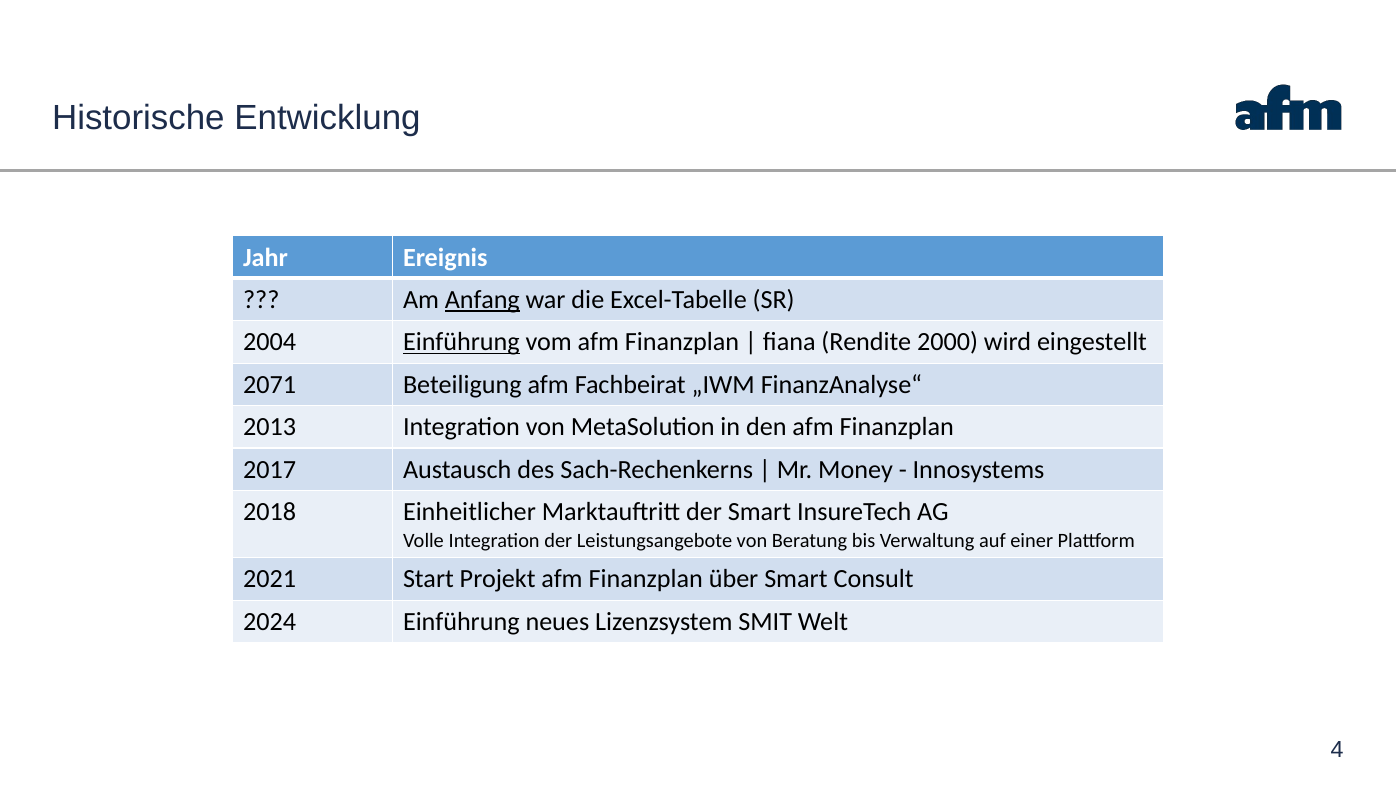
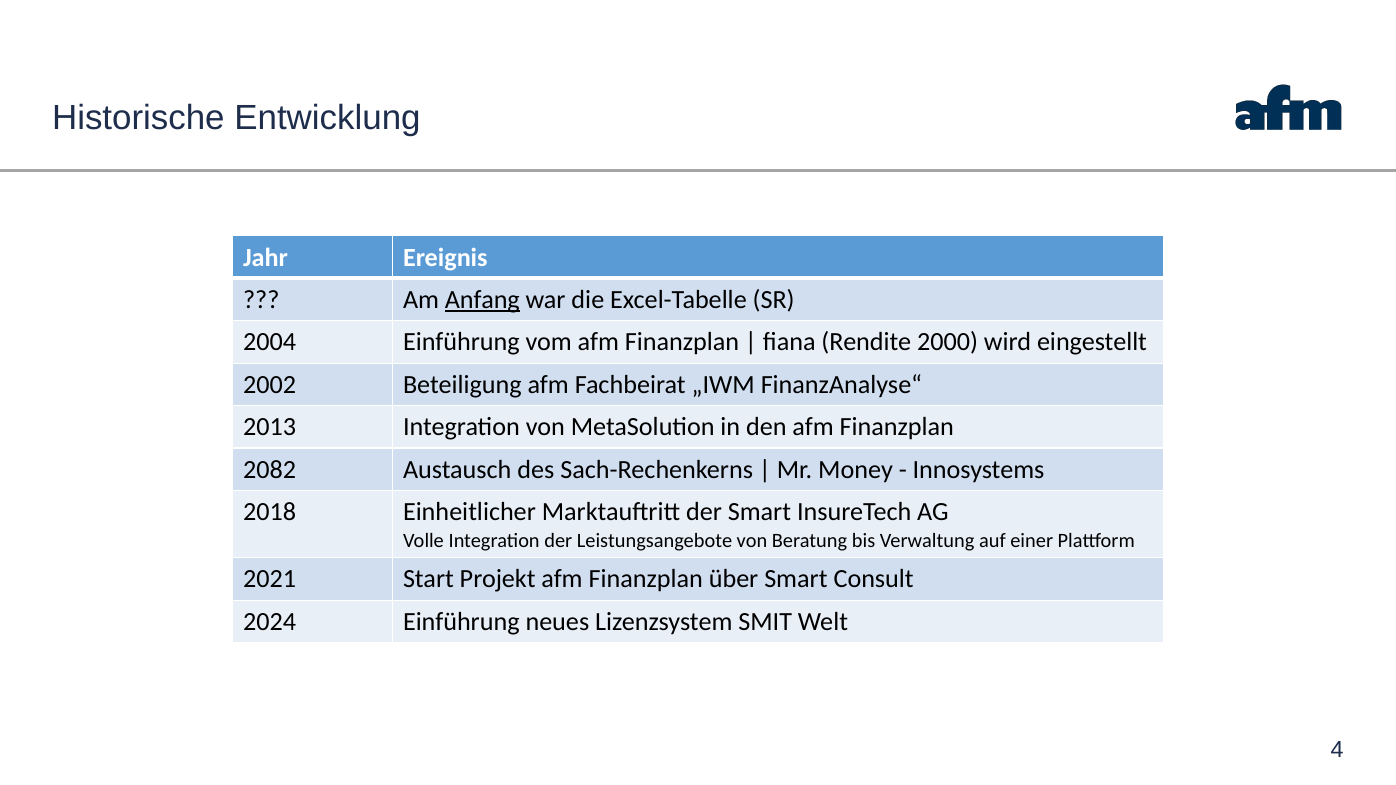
Einführung at (461, 342) underline: present -> none
2071: 2071 -> 2002
2017: 2017 -> 2082
